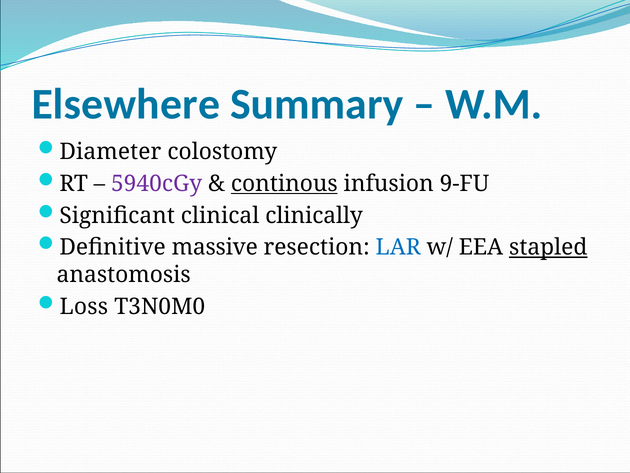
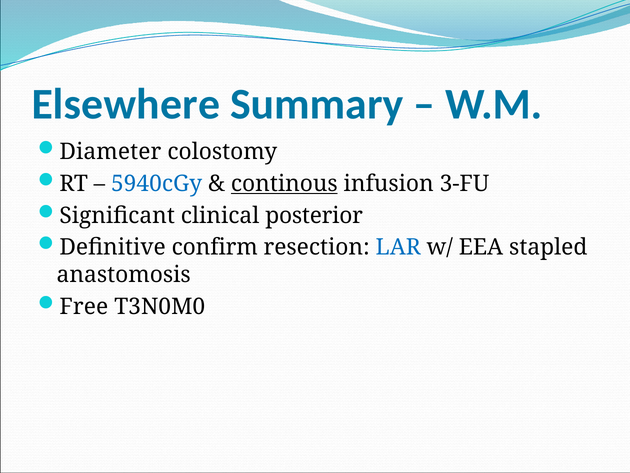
5940cGy colour: purple -> blue
9-FU: 9-FU -> 3-FU
clinically: clinically -> posterior
massive: massive -> confirm
stapled underline: present -> none
Loss: Loss -> Free
